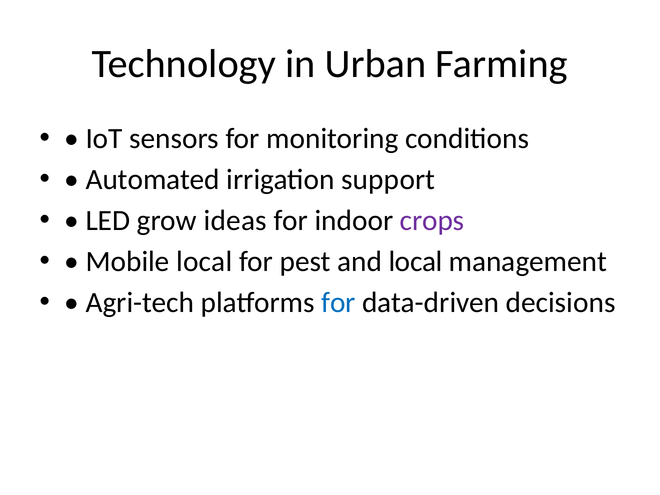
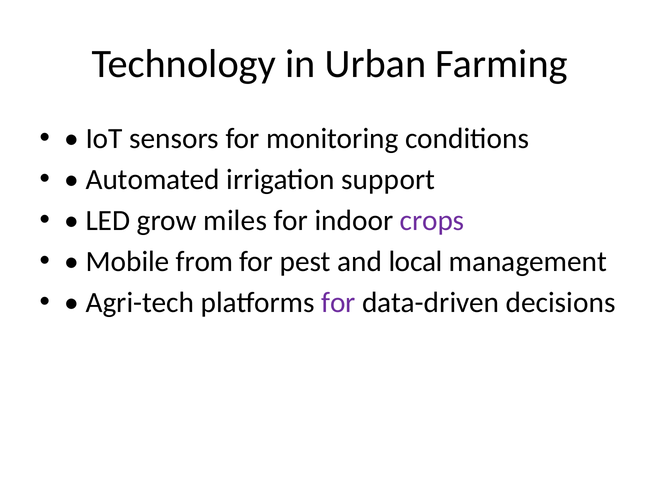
ideas: ideas -> miles
Mobile local: local -> from
for at (339, 303) colour: blue -> purple
